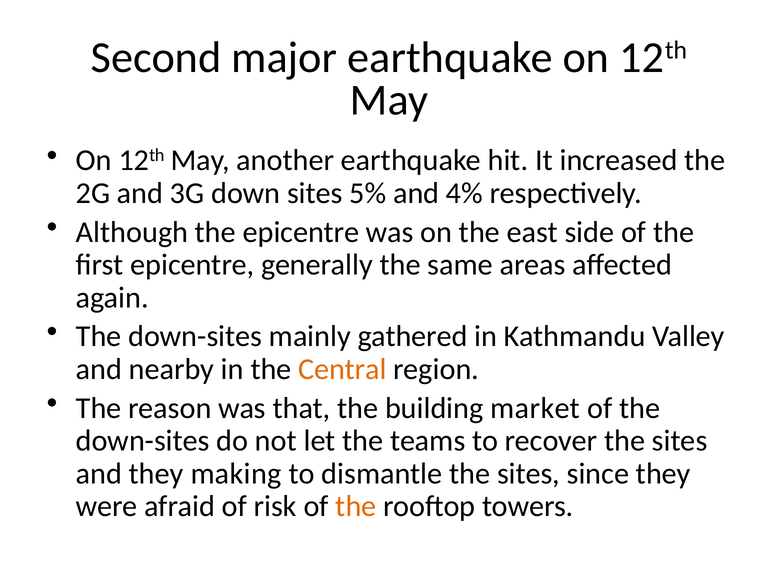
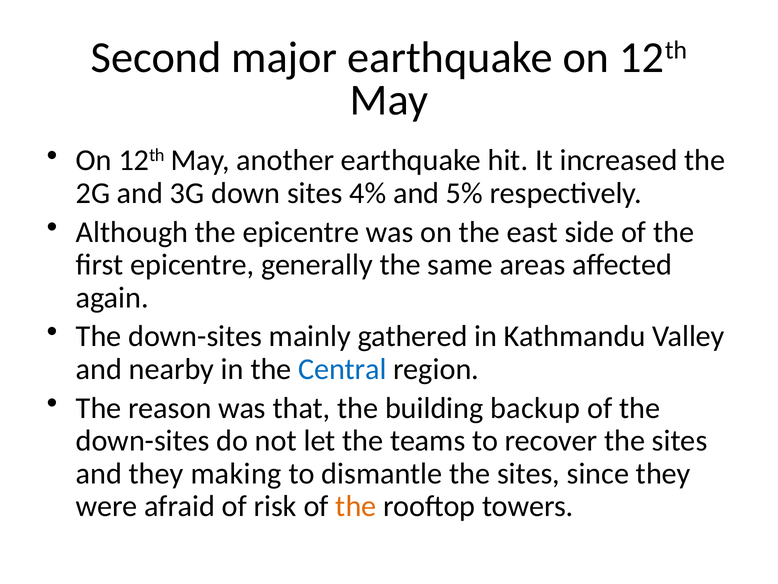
5%: 5% -> 4%
4%: 4% -> 5%
Central colour: orange -> blue
market: market -> backup
